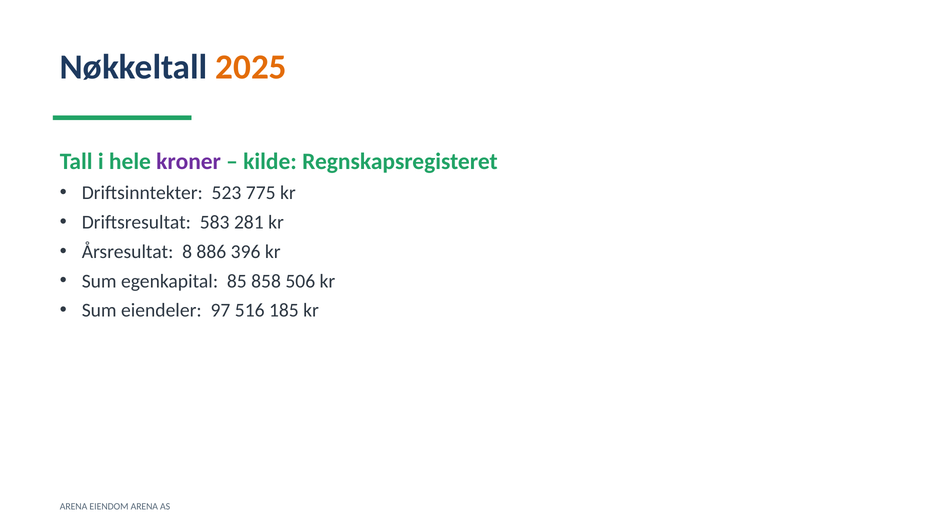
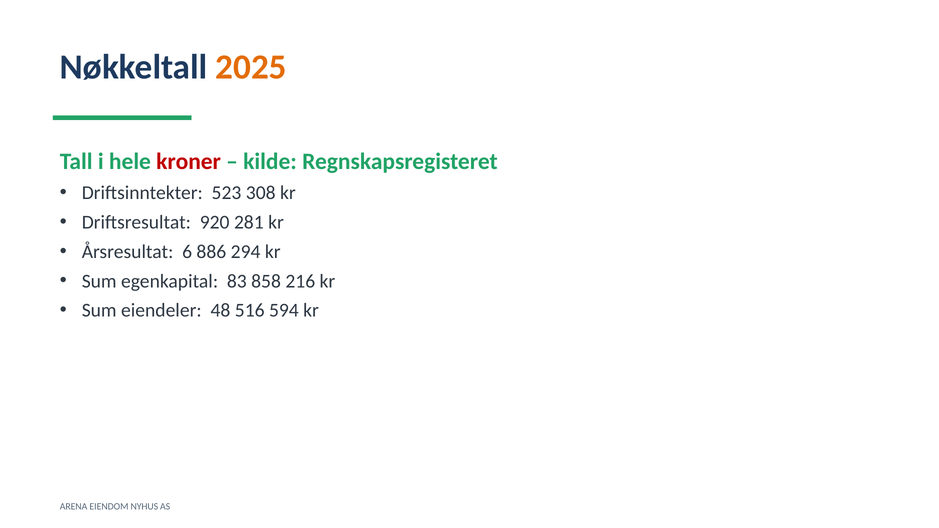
kroner colour: purple -> red
775: 775 -> 308
583: 583 -> 920
8: 8 -> 6
396: 396 -> 294
85: 85 -> 83
506: 506 -> 216
97: 97 -> 48
185: 185 -> 594
EIENDOM ARENA: ARENA -> NYHUS
